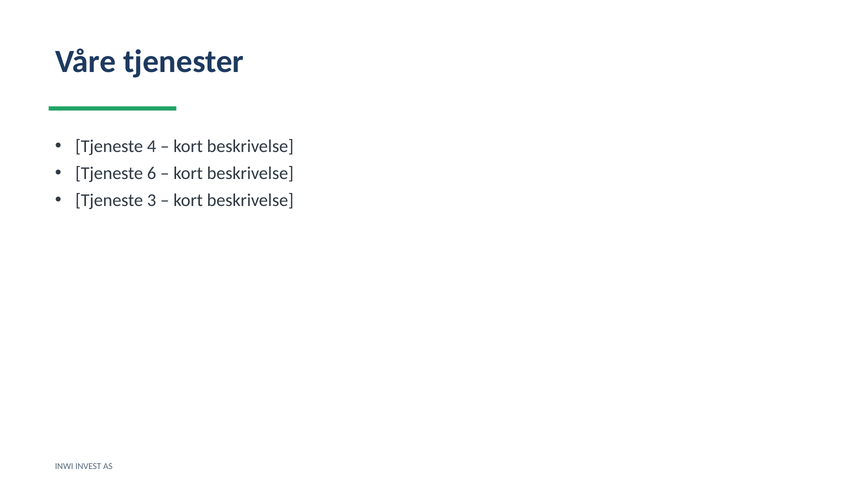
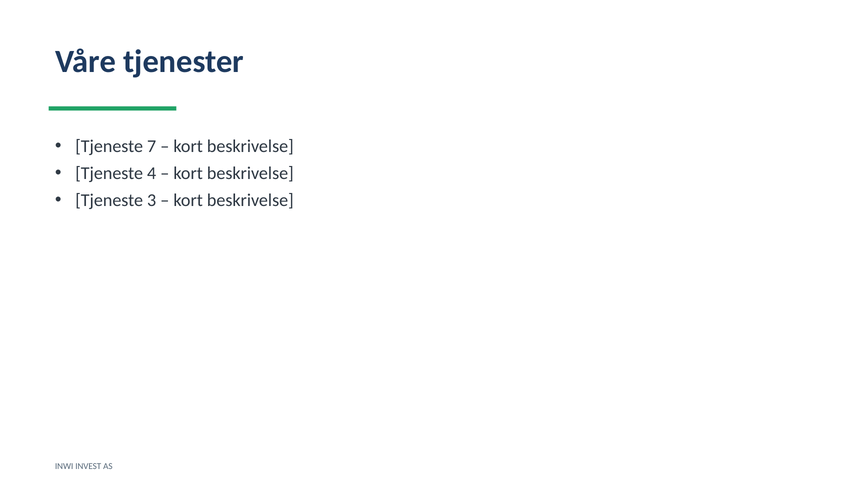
4: 4 -> 7
6: 6 -> 4
